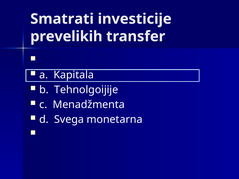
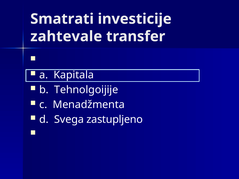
prevelikih: prevelikih -> zahtevale
monetarna: monetarna -> zastupljeno
